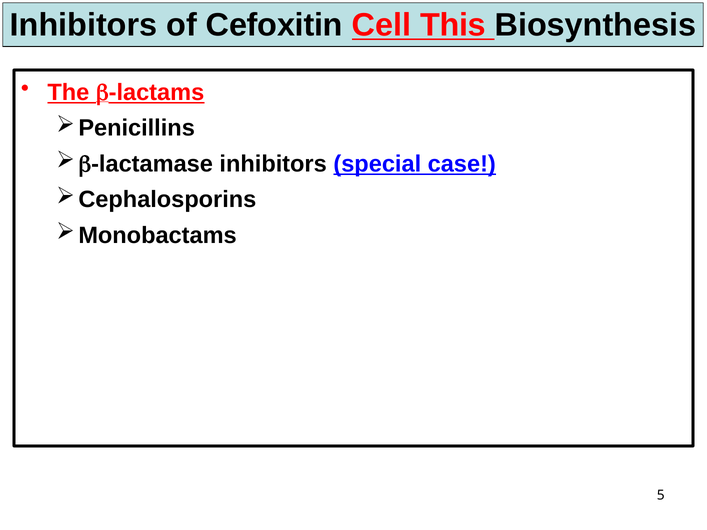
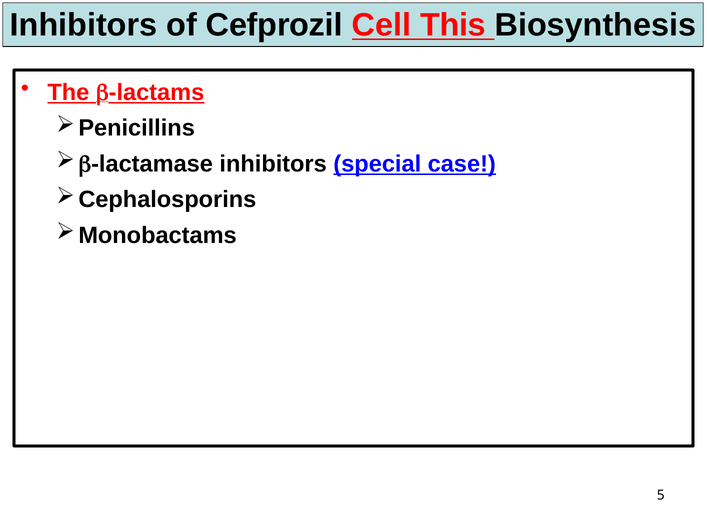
Cefoxitin: Cefoxitin -> Cefprozil
